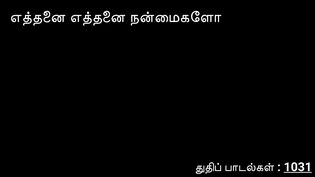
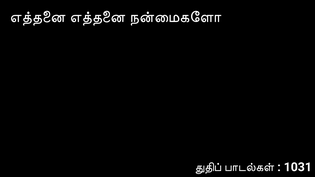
1031 underline: present -> none
